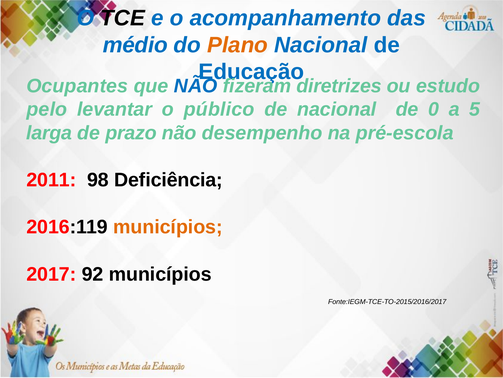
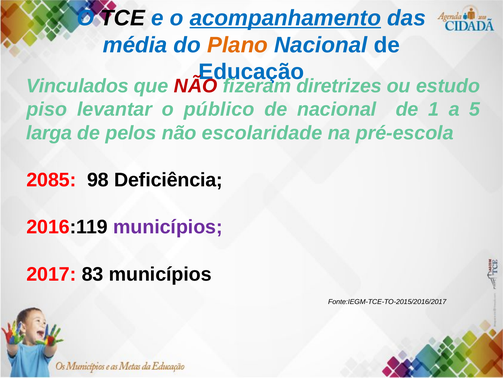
acompanhamento underline: none -> present
médio: médio -> média
Ocupantes: Ocupantes -> Vinculados
NÃO at (196, 86) colour: blue -> red
pelo: pelo -> piso
0: 0 -> 1
prazo: prazo -> pelos
desempenho: desempenho -> escolaridade
2011: 2011 -> 2085
municípios at (168, 227) colour: orange -> purple
92: 92 -> 83
